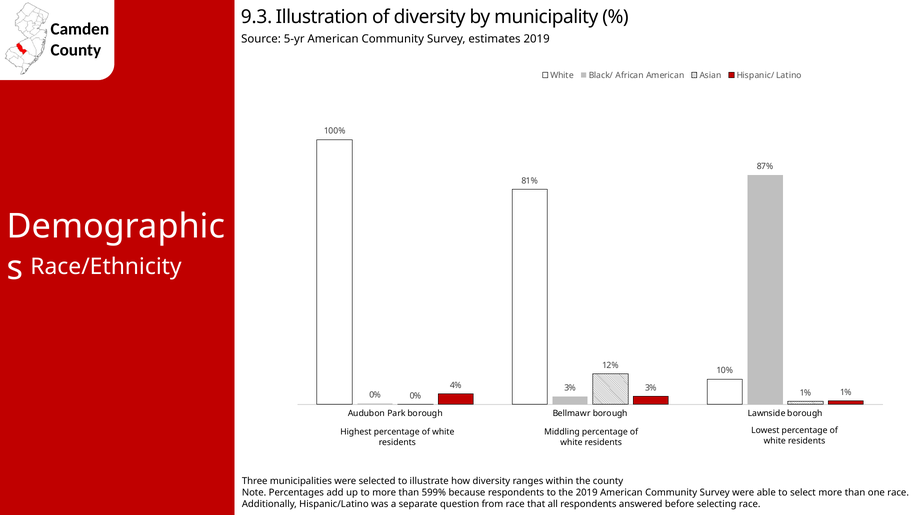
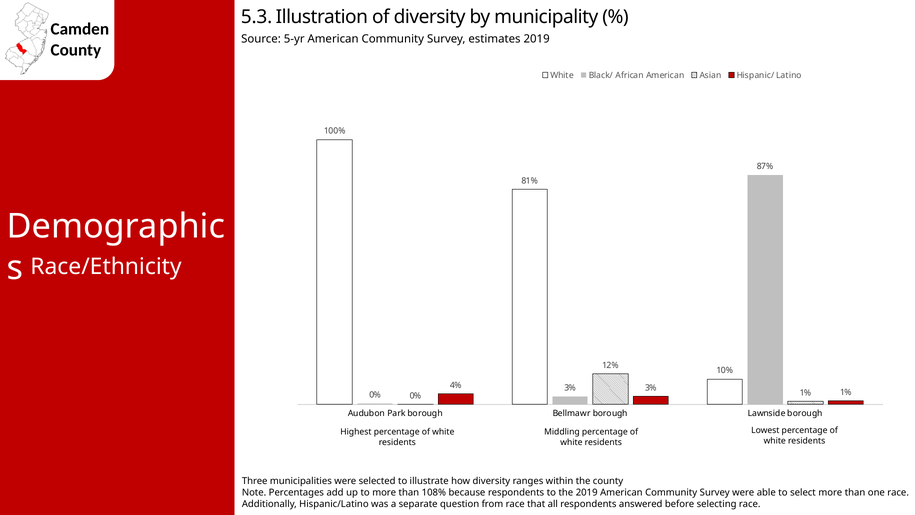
9.3: 9.3 -> 5.3
599%: 599% -> 108%
